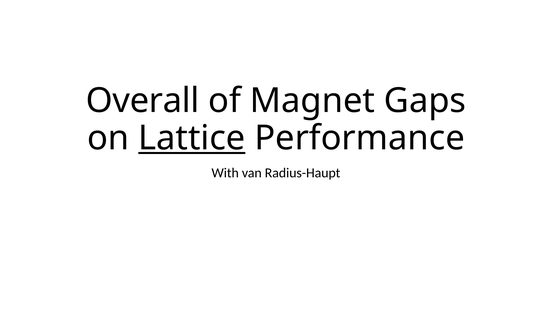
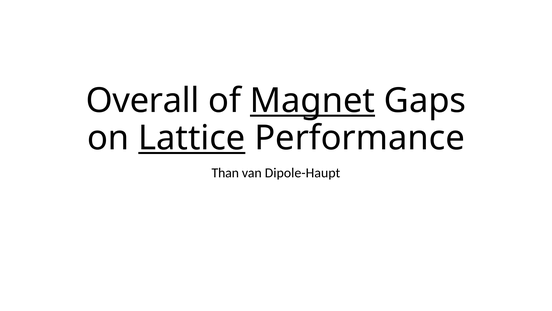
Magnet underline: none -> present
With: With -> Than
Radius-Haupt: Radius-Haupt -> Dipole-Haupt
